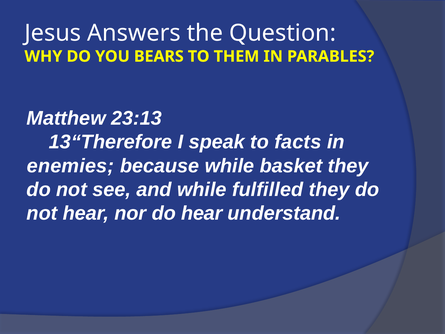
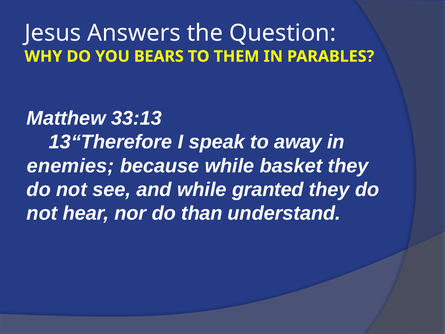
23:13: 23:13 -> 33:13
facts: facts -> away
fulfilled: fulfilled -> granted
do hear: hear -> than
